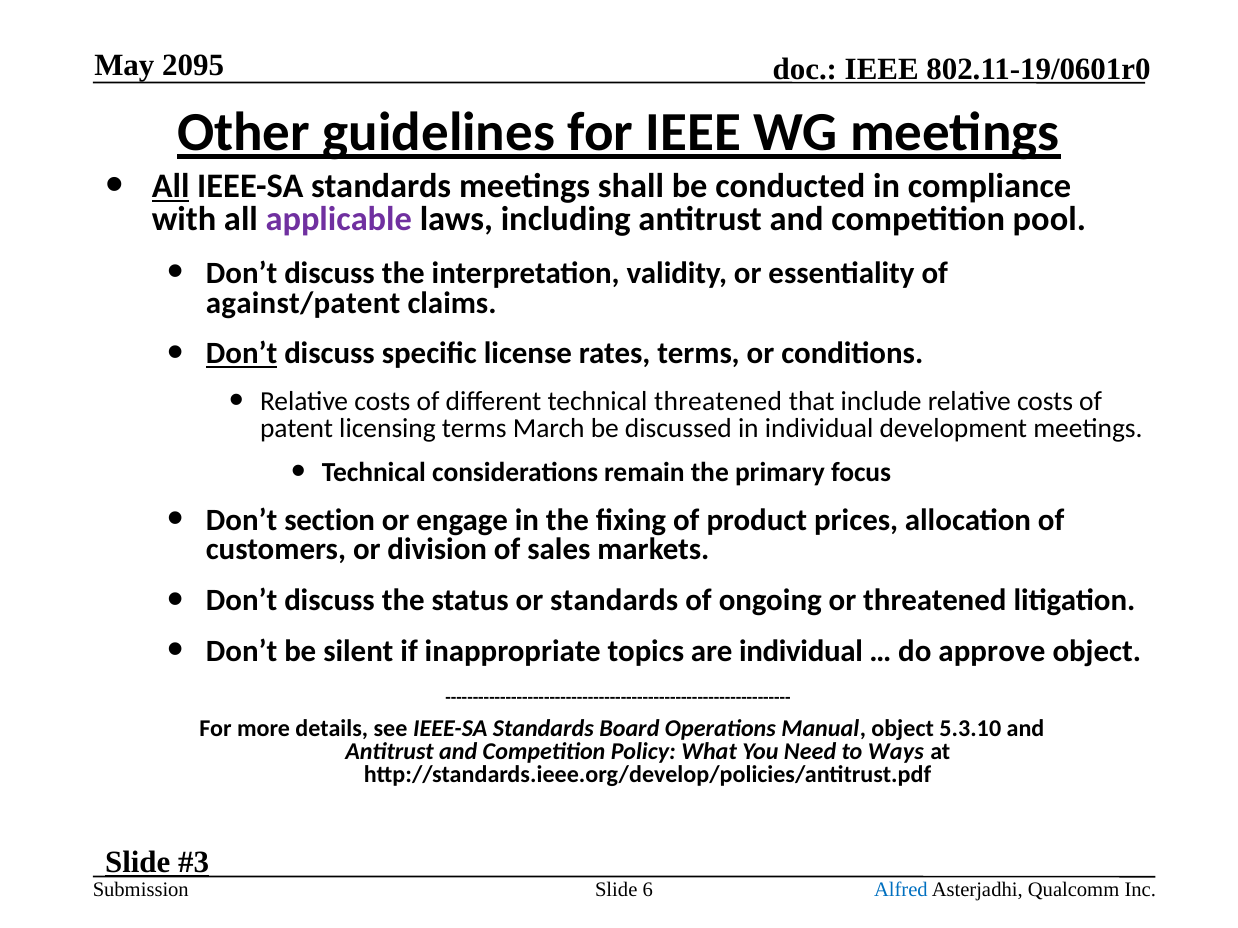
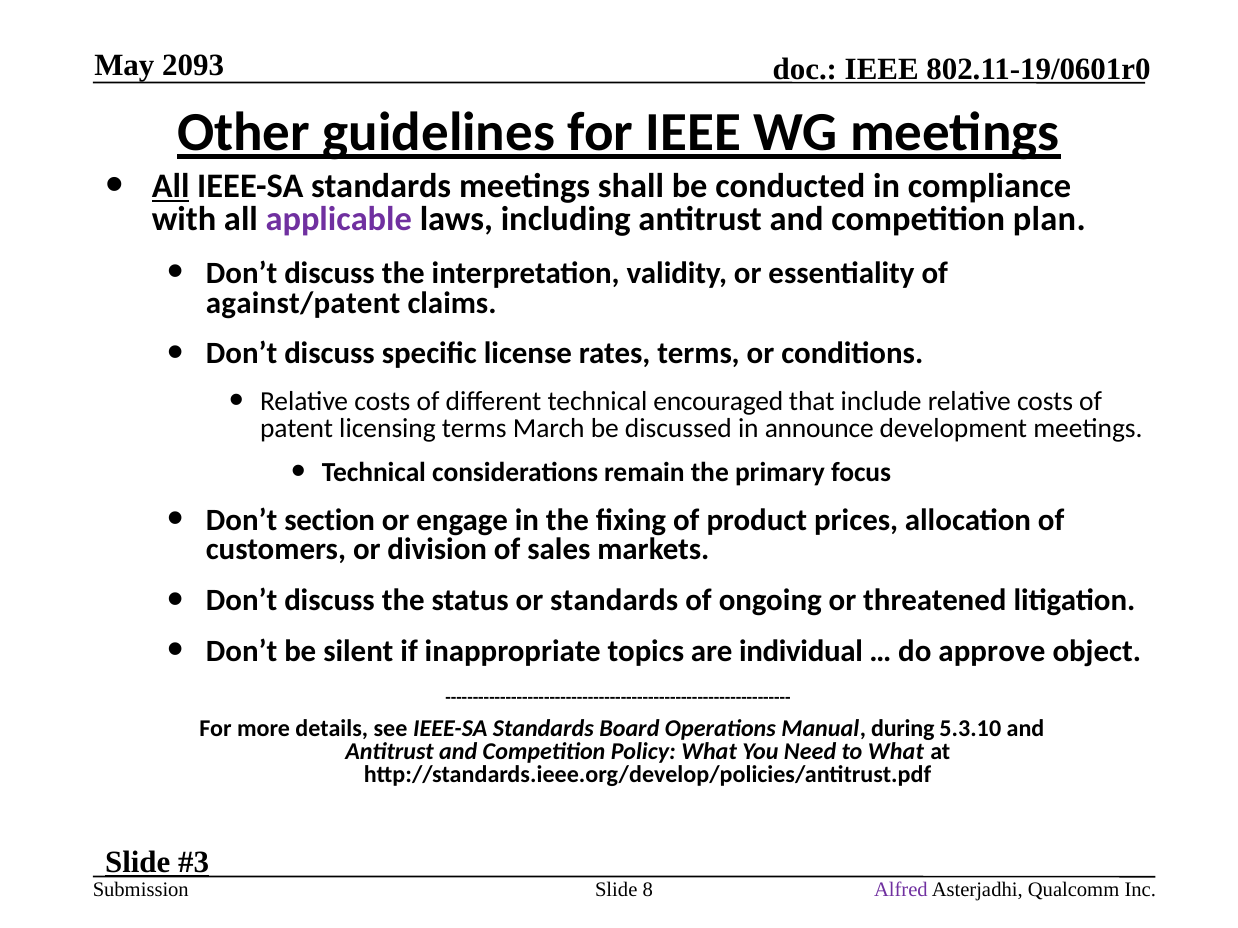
2095: 2095 -> 2093
pool: pool -> plan
Don’t at (242, 354) underline: present -> none
technical threatened: threatened -> encouraged
in individual: individual -> announce
Manual object: object -> during
to Ways: Ways -> What
6: 6 -> 8
Alfred colour: blue -> purple
